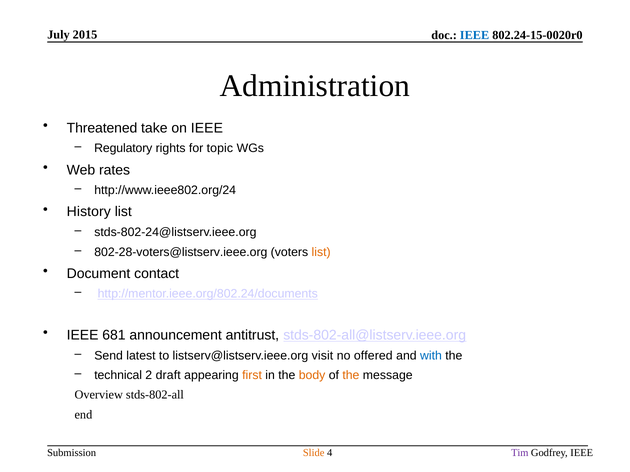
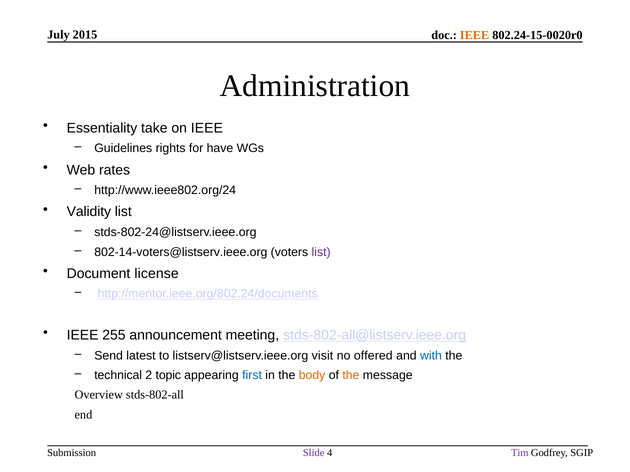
IEEE at (475, 35) colour: blue -> orange
Threatened: Threatened -> Essentiality
Regulatory: Regulatory -> Guidelines
topic: topic -> have
History: History -> Validity
802-28-voters@listserv.ieee.org: 802-28-voters@listserv.ieee.org -> 802-14-voters@listserv.ieee.org
list at (321, 252) colour: orange -> purple
contact: contact -> license
681: 681 -> 255
antitrust: antitrust -> meeting
draft: draft -> topic
first colour: orange -> blue
Slide colour: orange -> purple
Godfrey IEEE: IEEE -> SGIP
